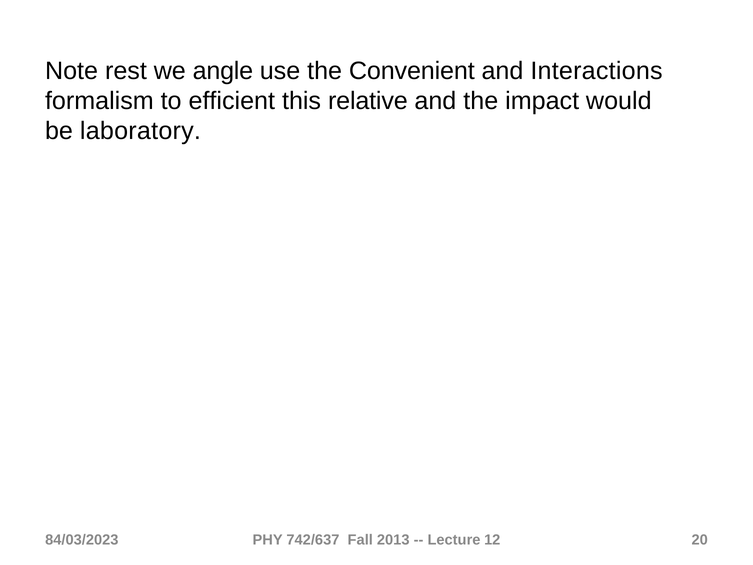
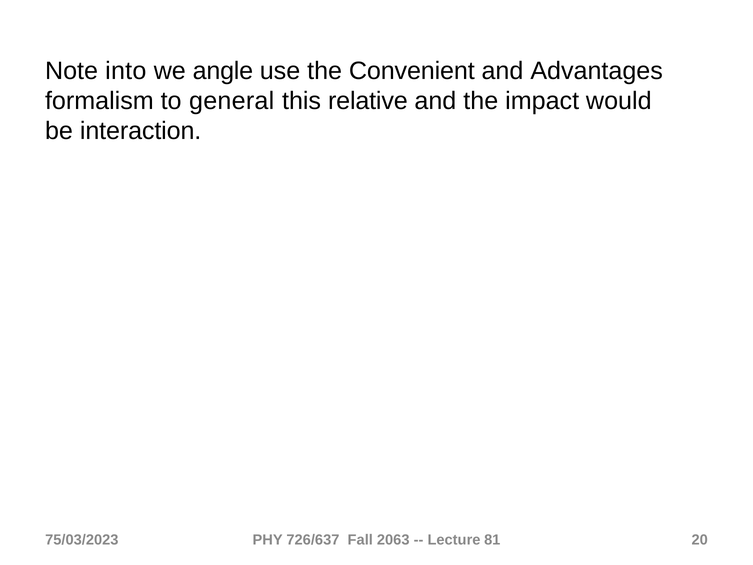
rest: rest -> into
Interactions: Interactions -> Advantages
efficient: efficient -> general
laboratory: laboratory -> interaction
84/03/2023: 84/03/2023 -> 75/03/2023
742/637: 742/637 -> 726/637
2013: 2013 -> 2063
12: 12 -> 81
